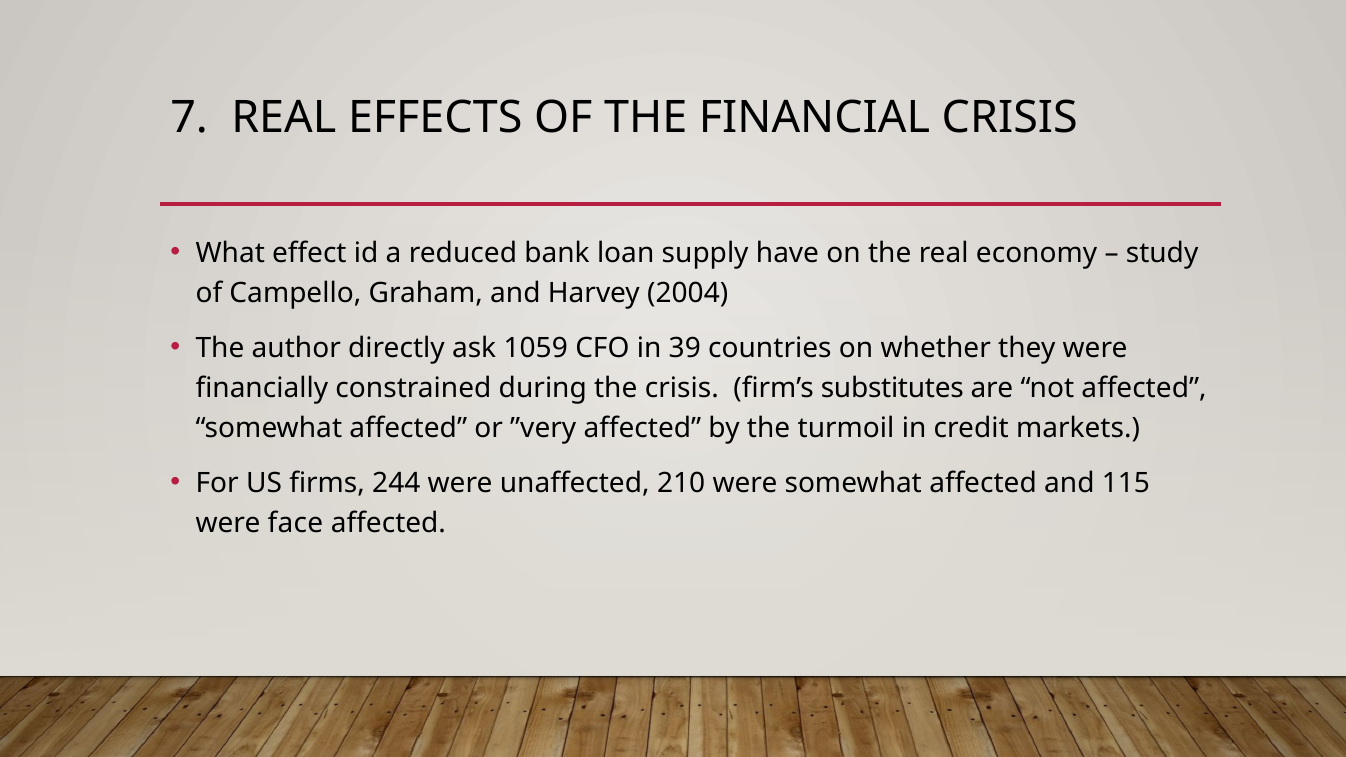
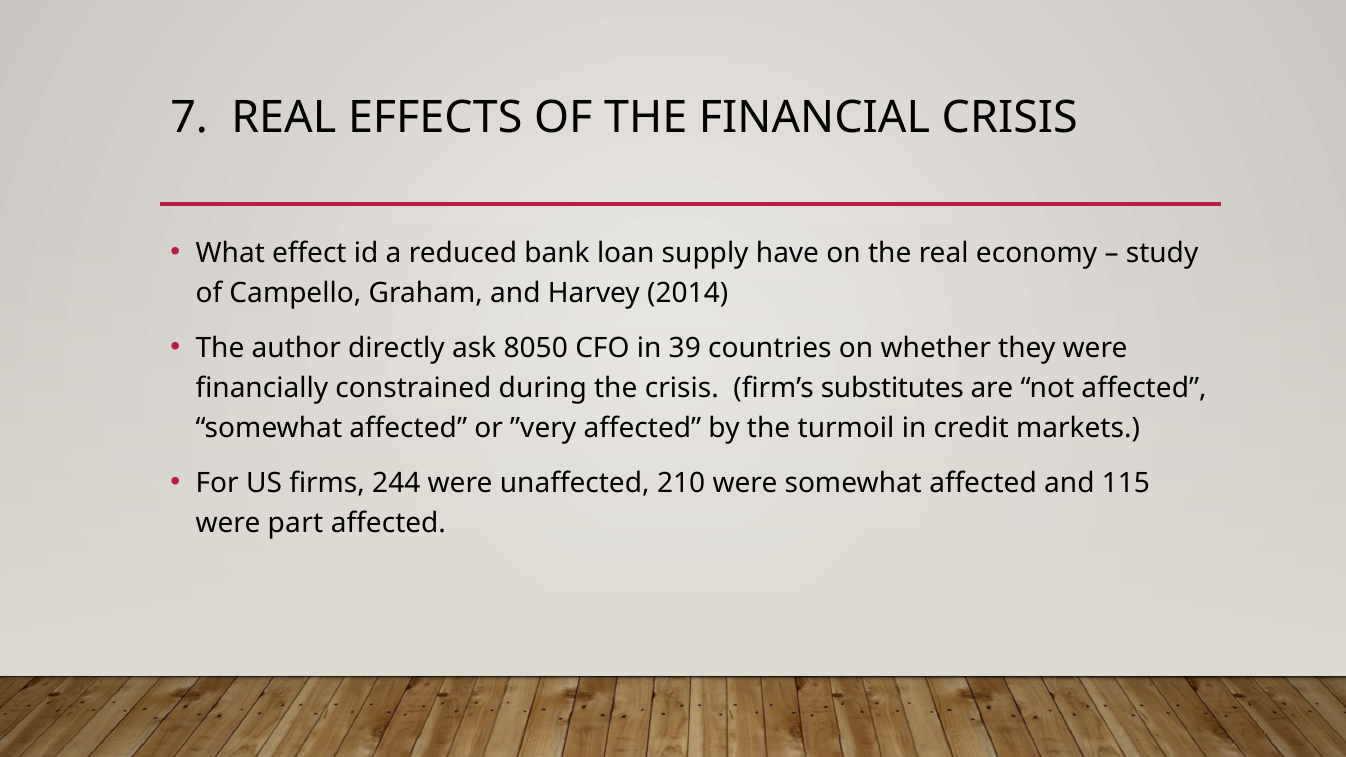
2004: 2004 -> 2014
1059: 1059 -> 8050
face: face -> part
